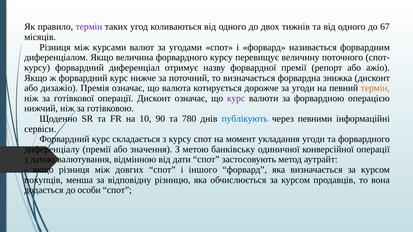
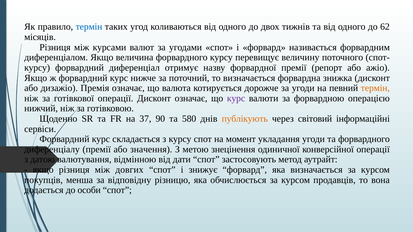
термін at (89, 27) colour: purple -> blue
67: 67 -> 62
10: 10 -> 37
780: 780 -> 580
публікують colour: blue -> orange
певними: певними -> світовий
банківську: банківську -> знецінення
іншого: іншого -> знижує
